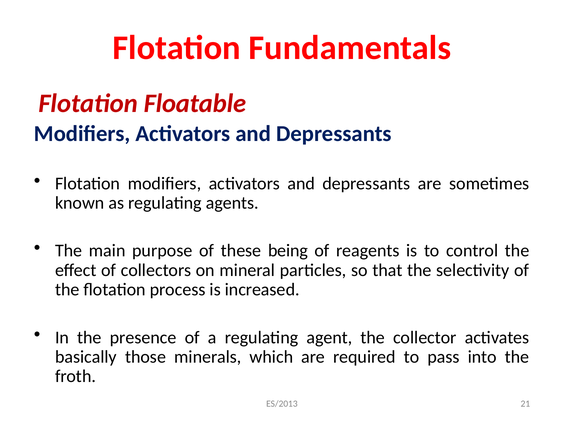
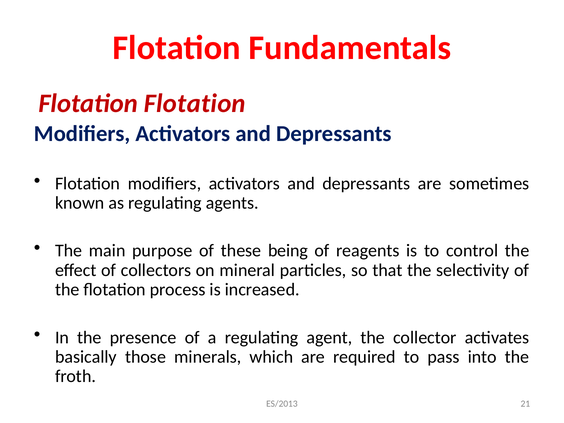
Flotation Floatable: Floatable -> Flotation
